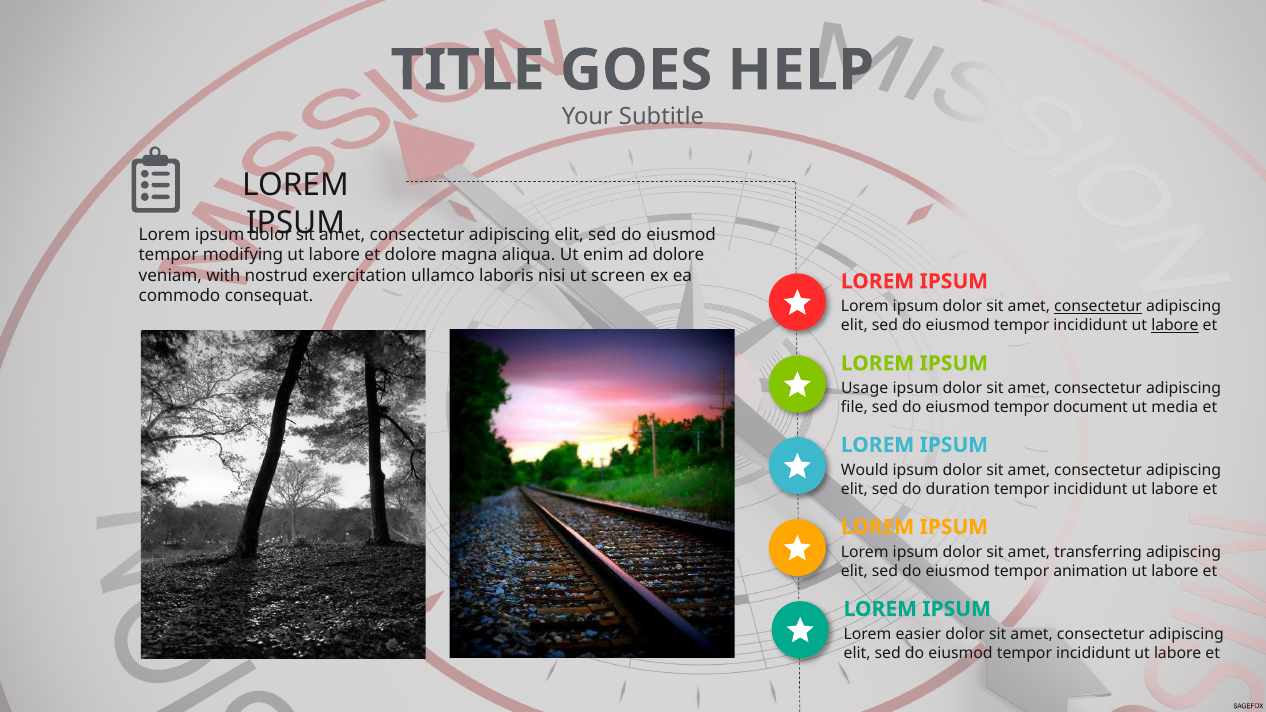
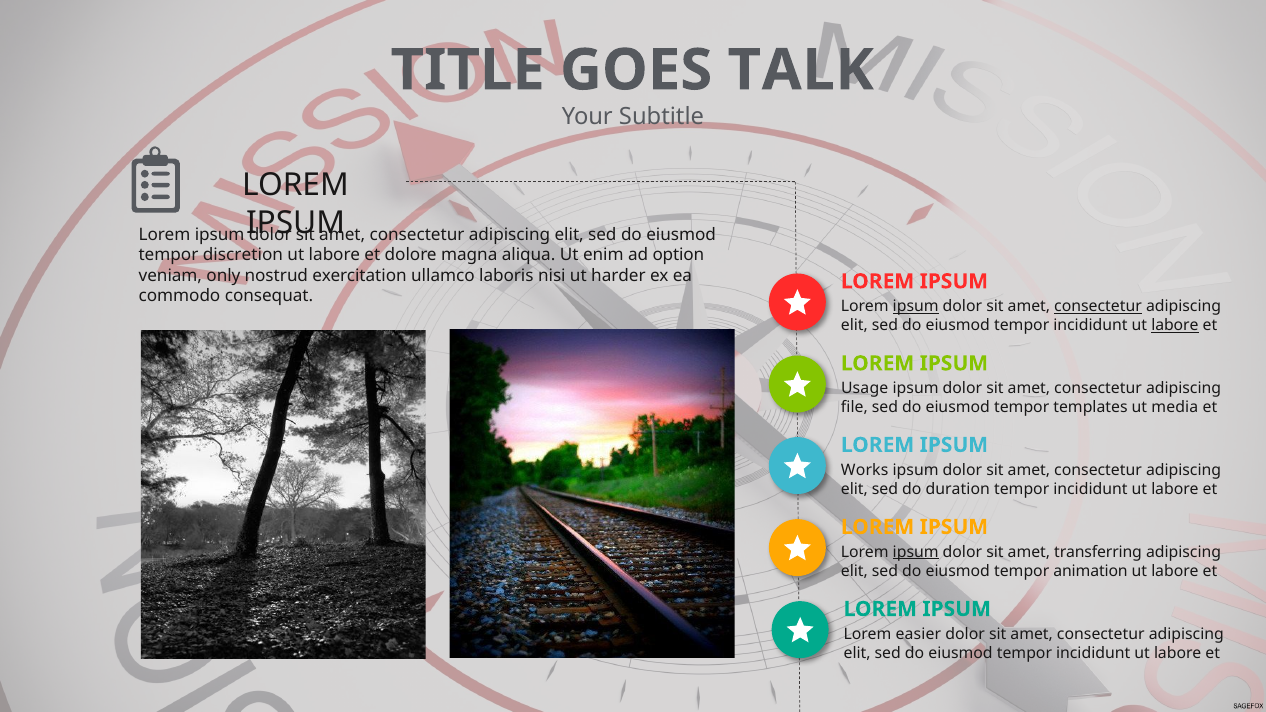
HELP: HELP -> TALK
modifying: modifying -> discretion
ad dolore: dolore -> option
with: with -> only
screen: screen -> harder
ipsum at (916, 306) underline: none -> present
document: document -> templates
Would: Would -> Works
ipsum at (916, 552) underline: none -> present
